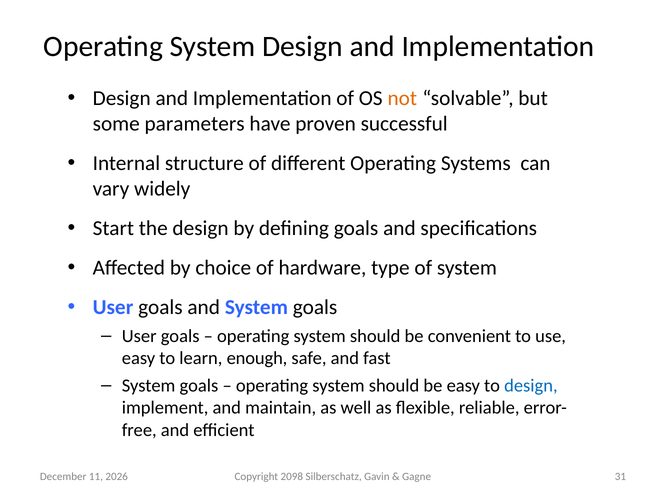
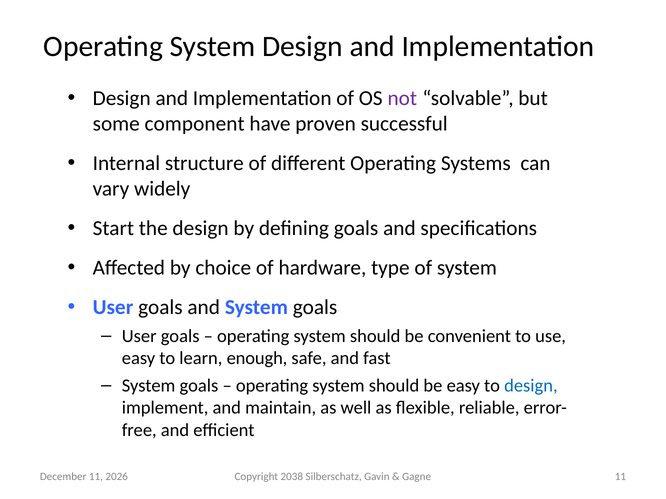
not colour: orange -> purple
parameters: parameters -> component
2098: 2098 -> 2038
Gagne 31: 31 -> 11
